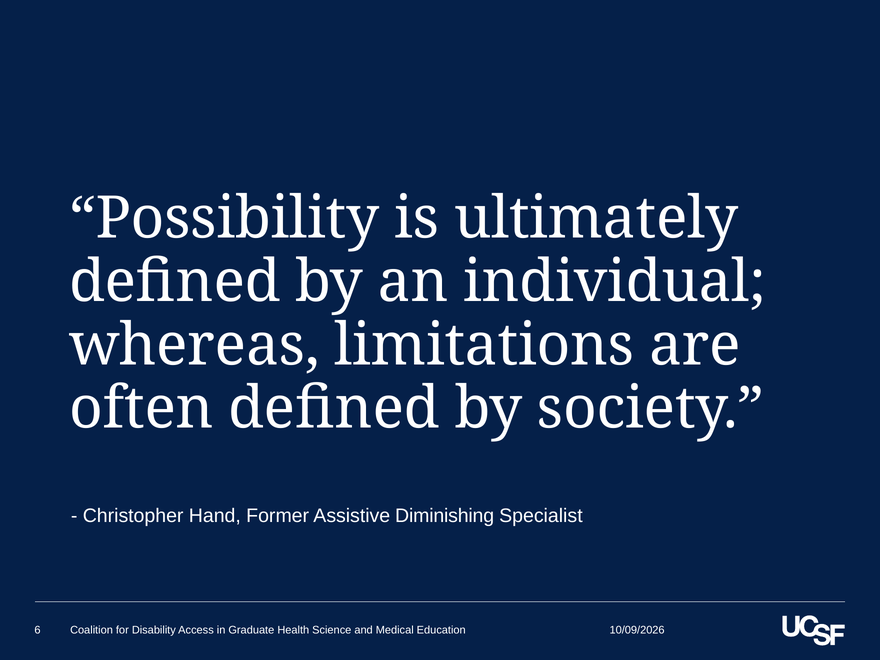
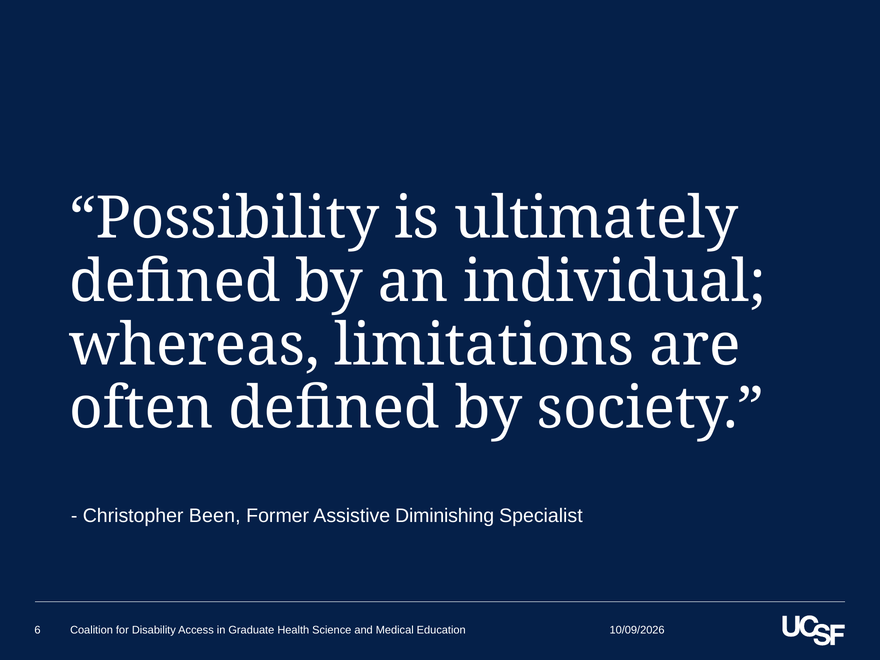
Hand: Hand -> Been
